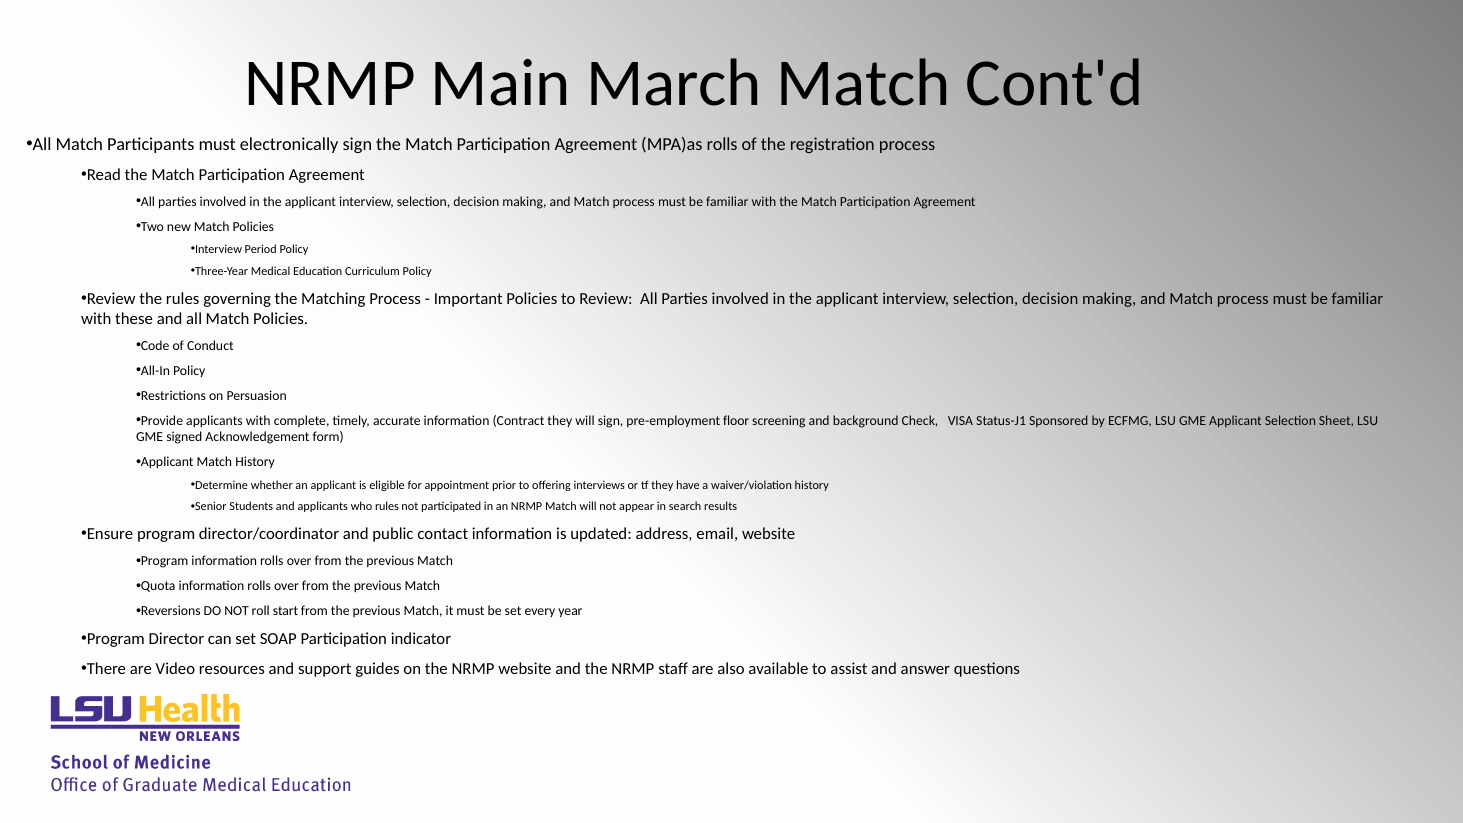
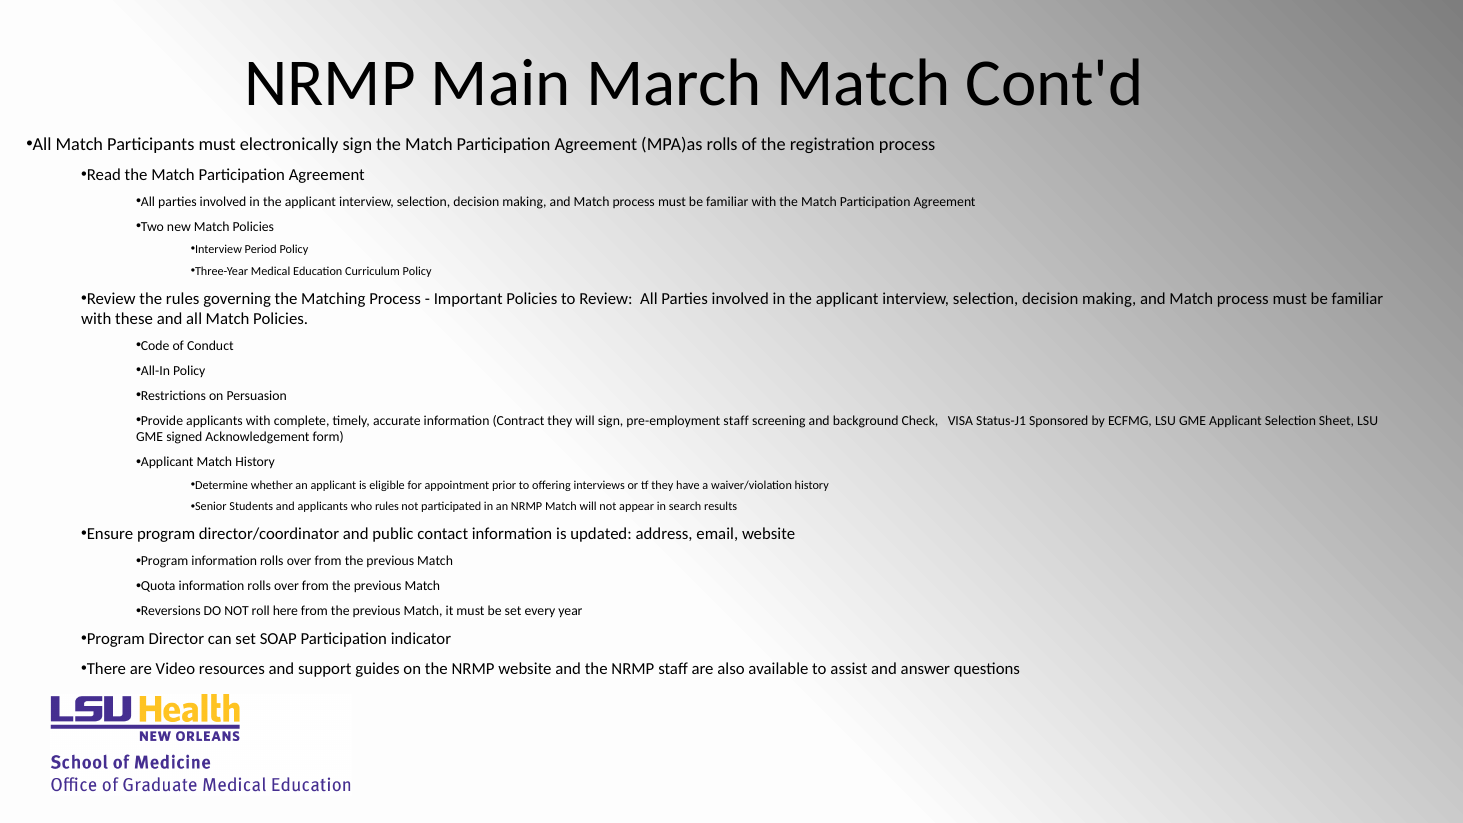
pre-employment floor: floor -> staff
start: start -> here
